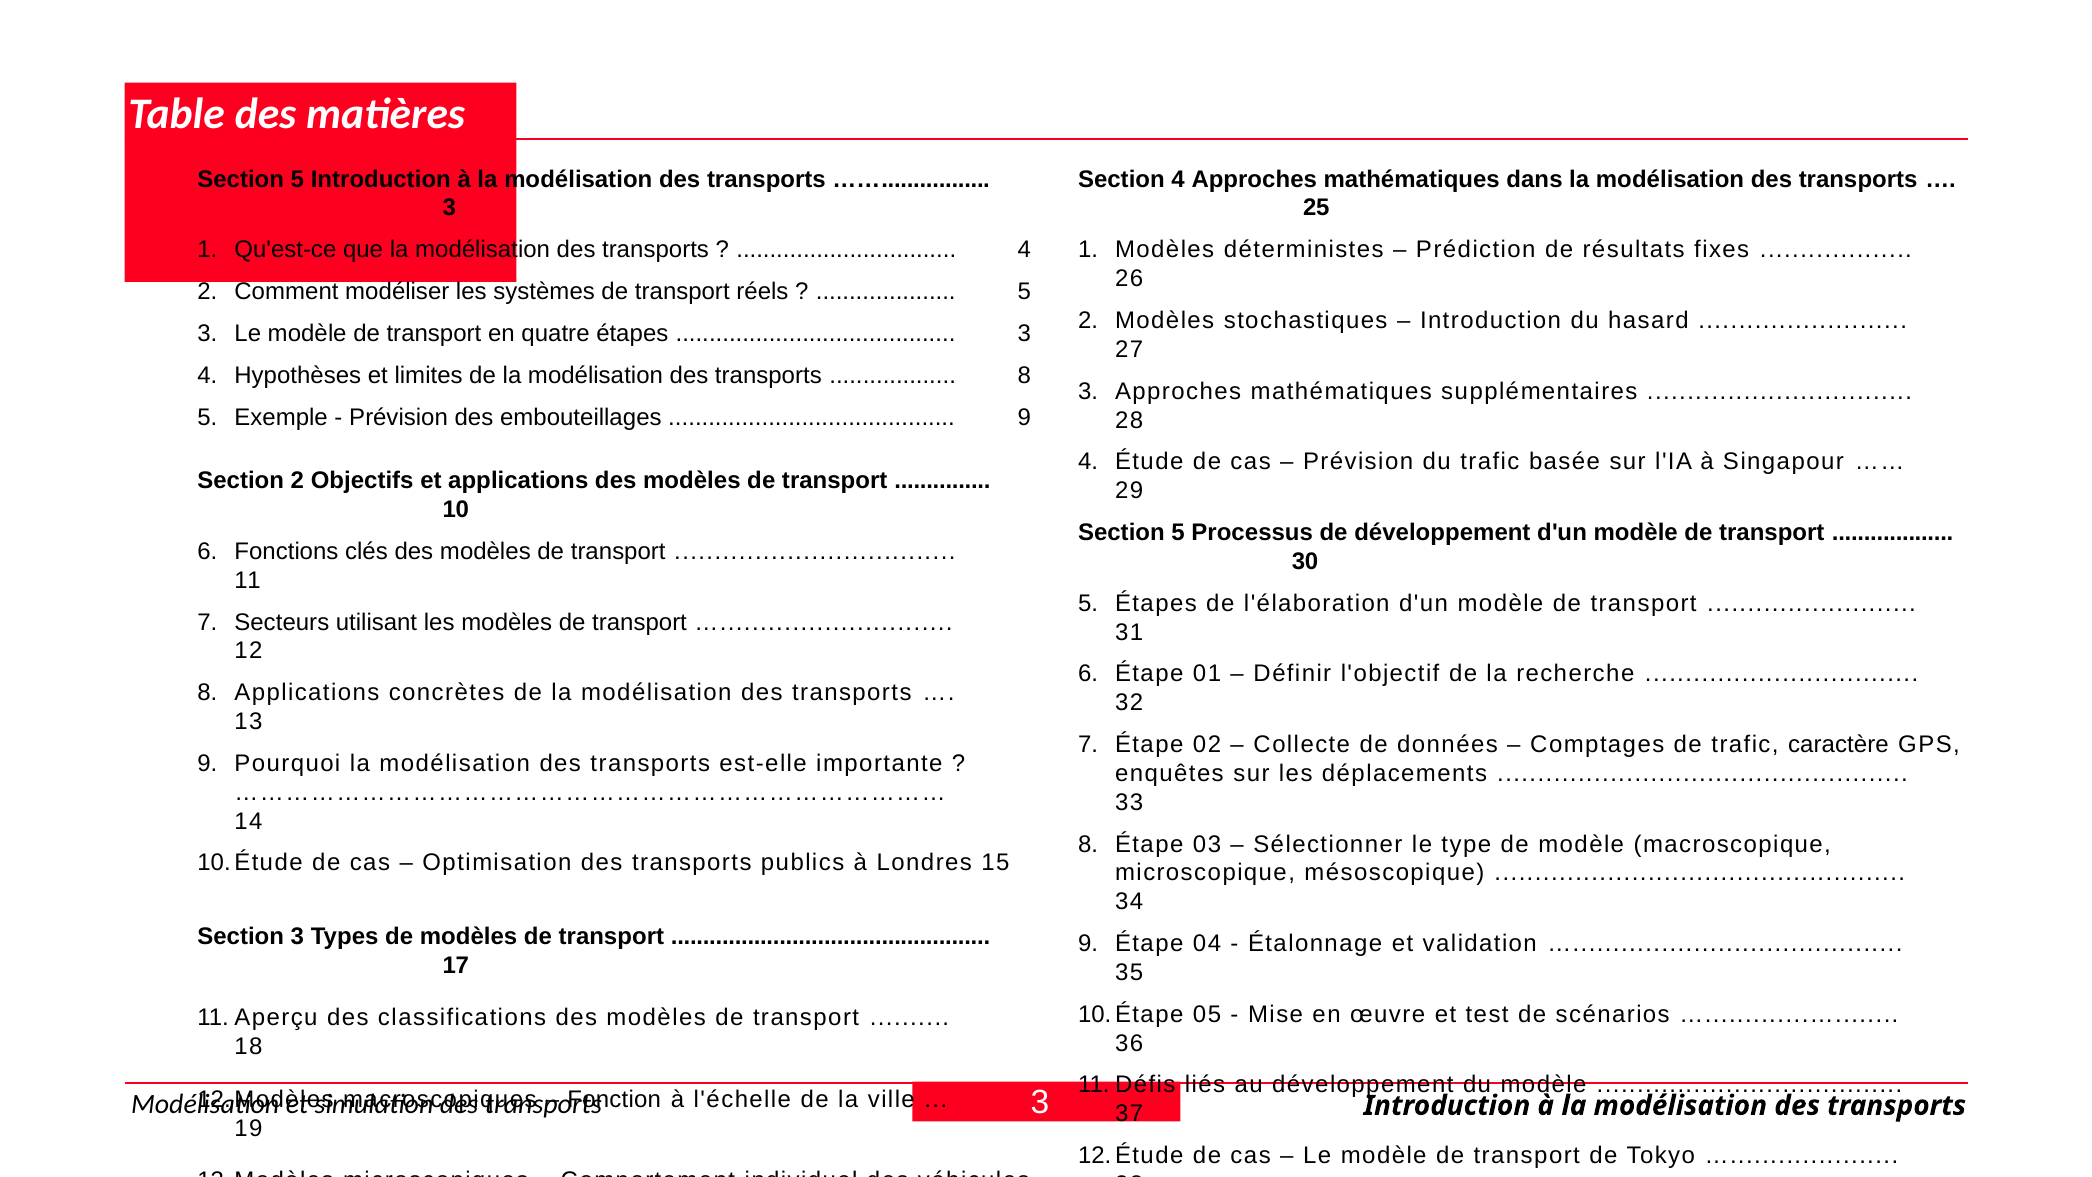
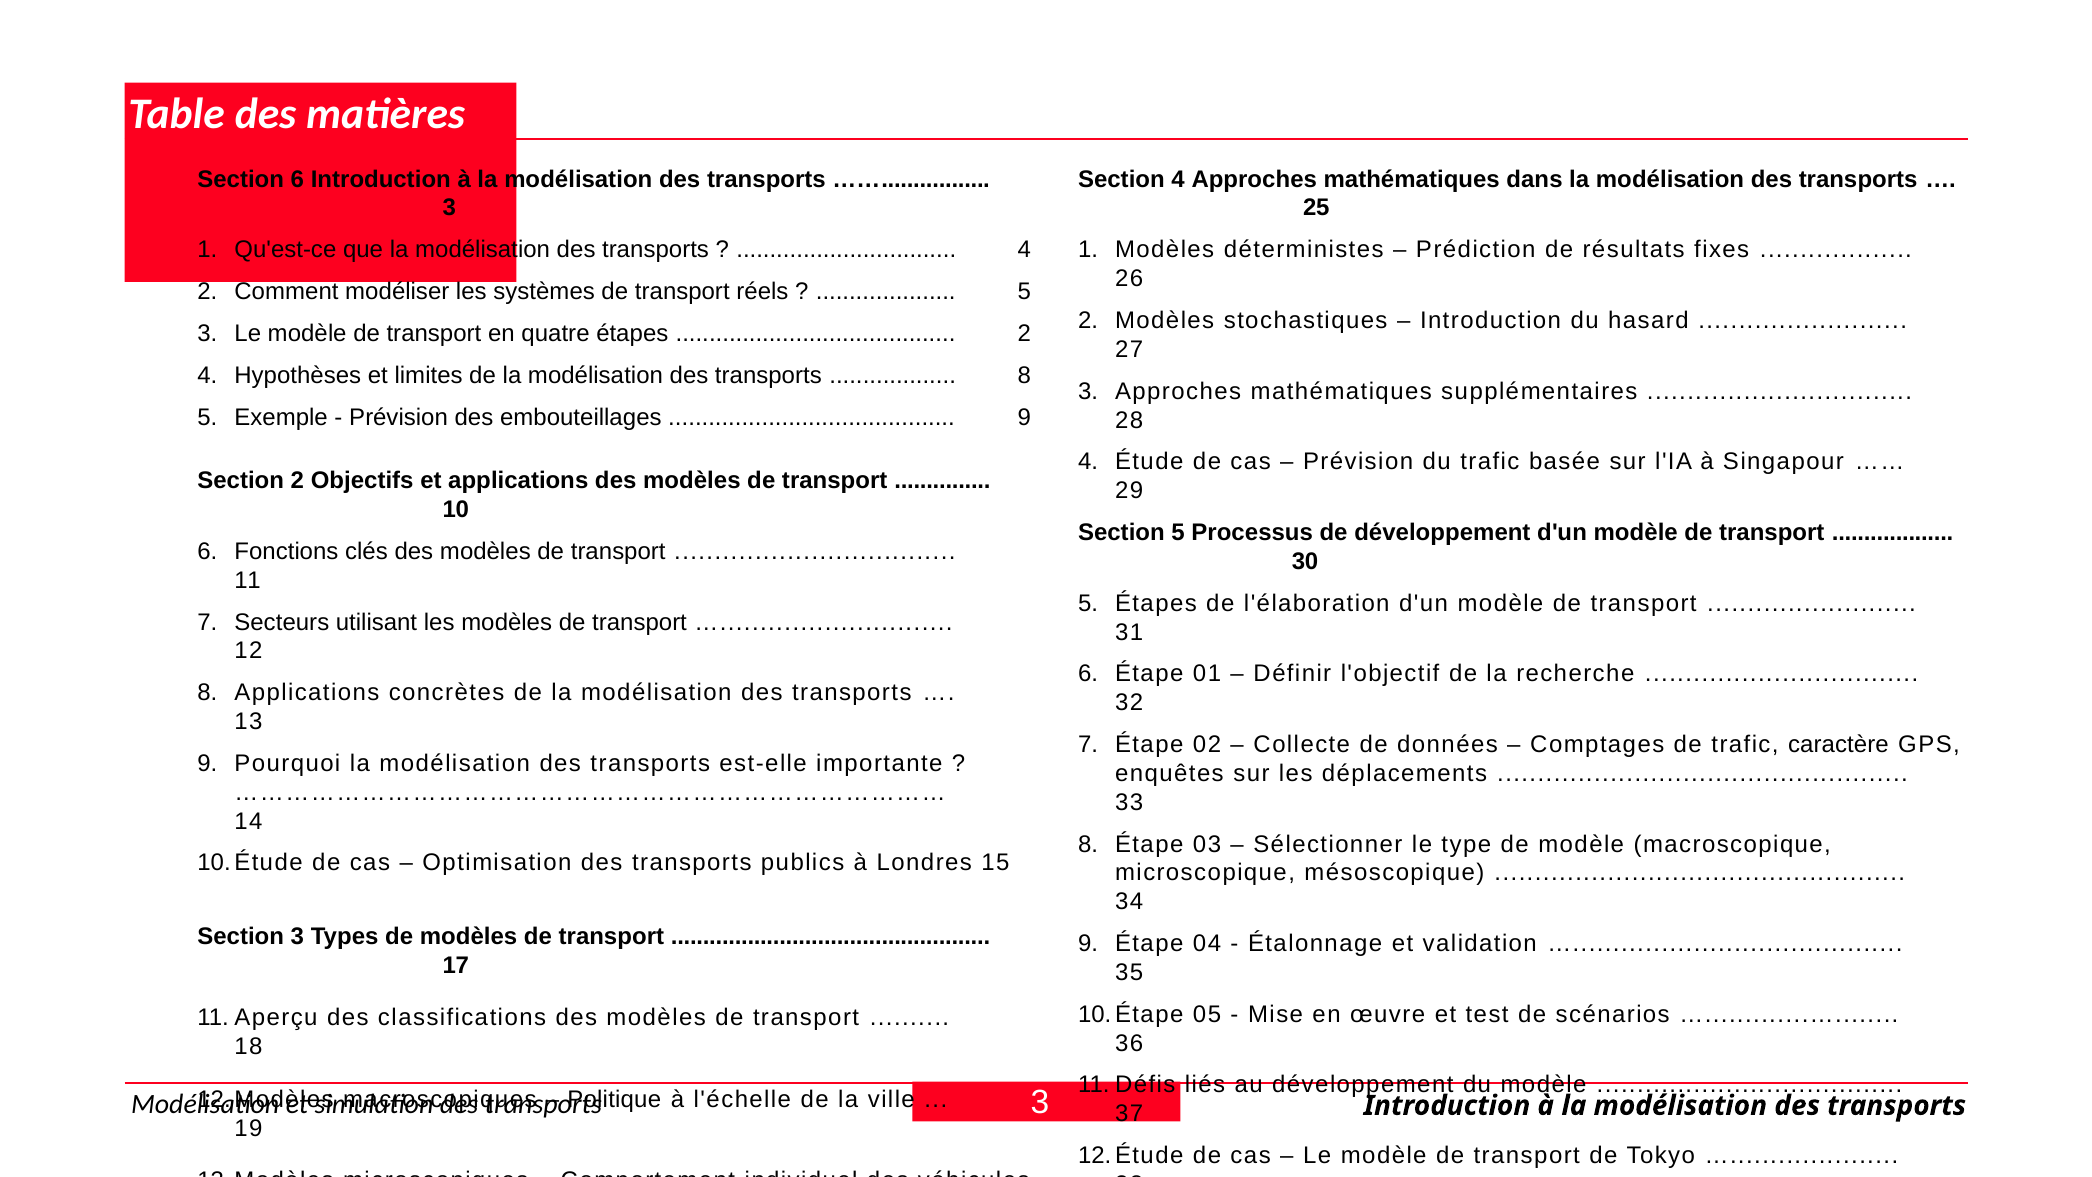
5 at (297, 179): 5 -> 6
3 at (1024, 334): 3 -> 2
Fonction: Fonction -> Politique
